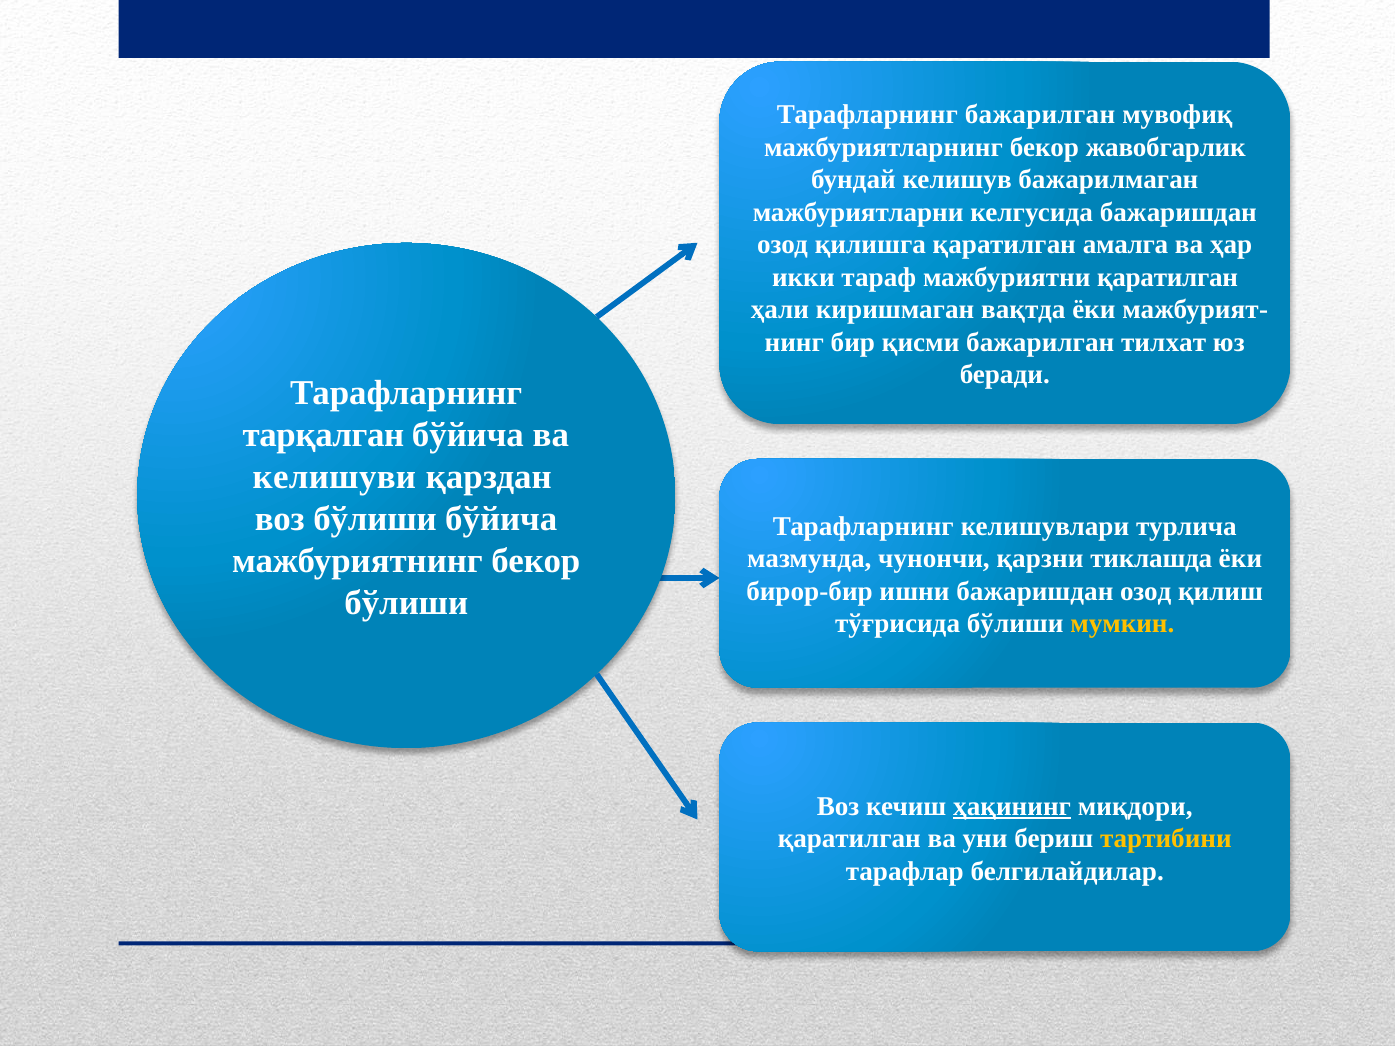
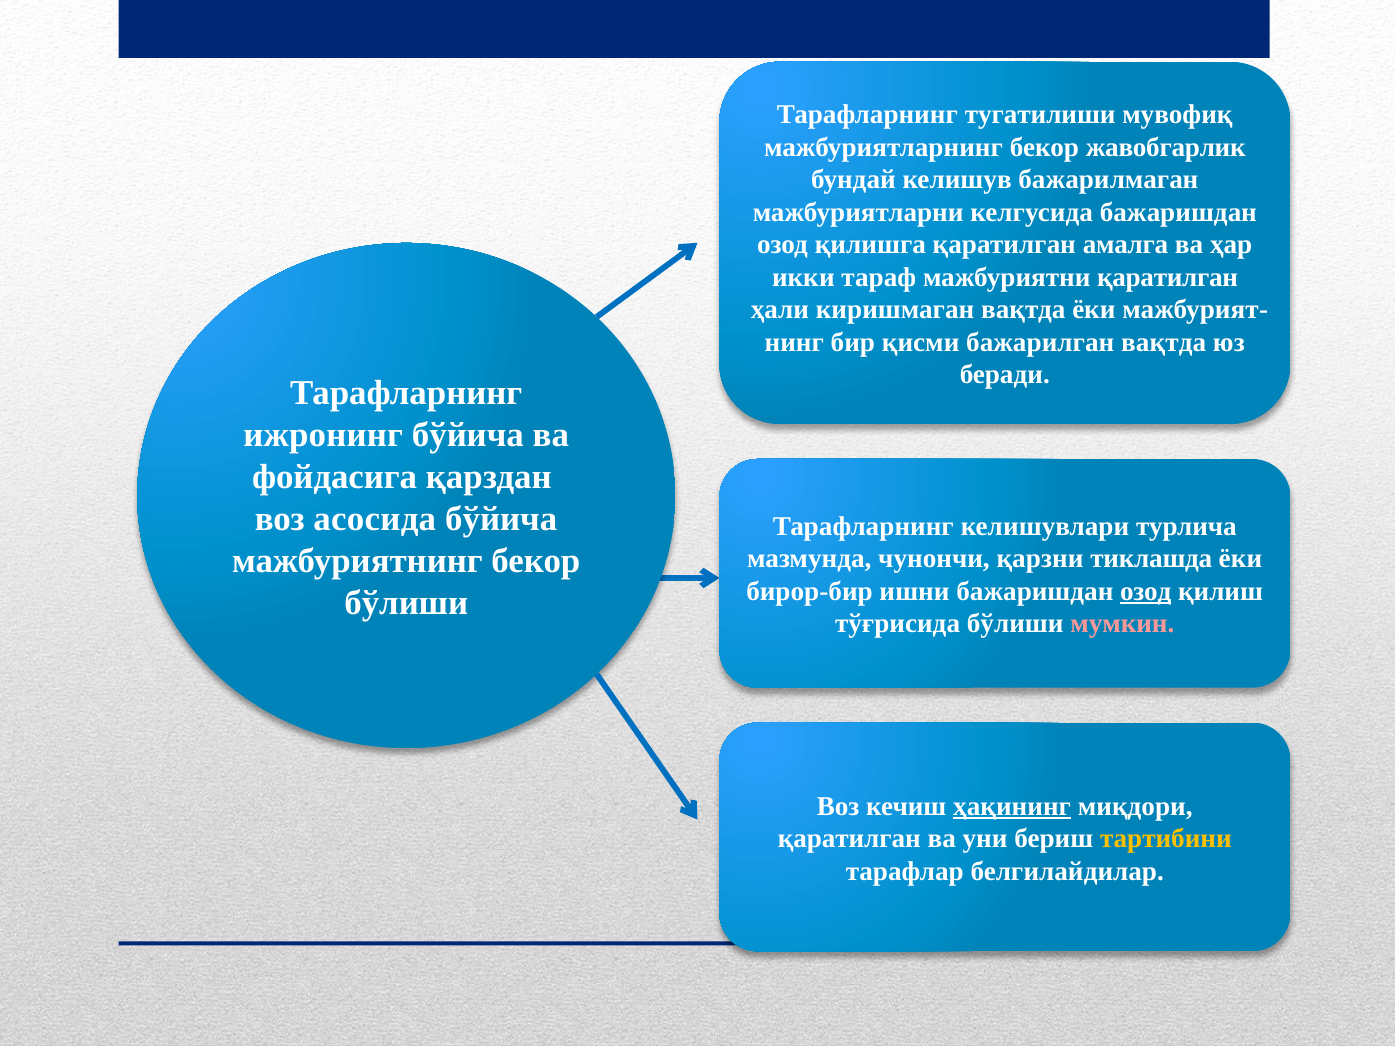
Тарафларнинг бажарилган: бажарилган -> тугатилиши
тилхат at (1164, 343): тилхат -> вақтда
тарқалган: тарқалган -> ижронинг
келишуви: келишуви -> фойдасига
воз бўлиши: бўлиши -> асосида
озод at (1146, 592) underline: none -> present
мумкин colour: yellow -> pink
